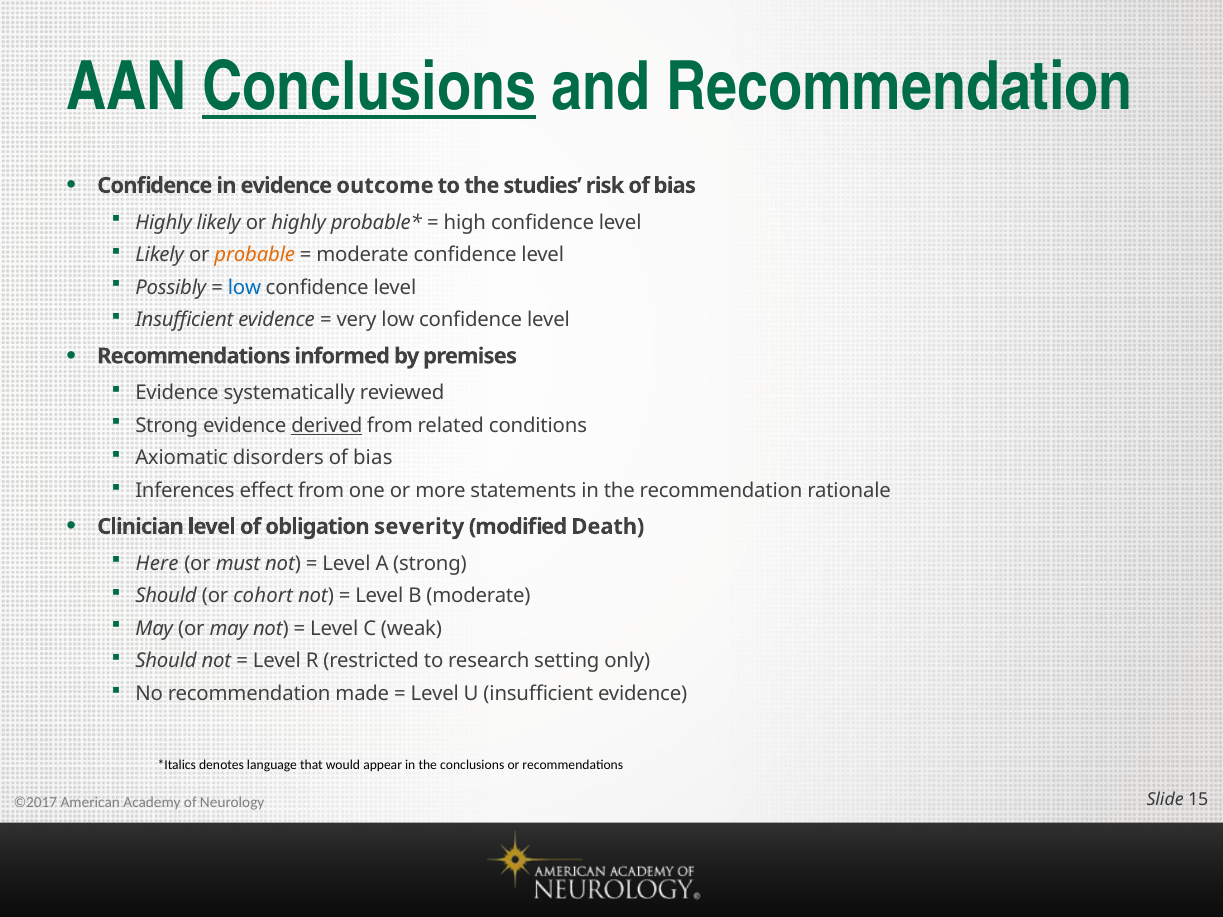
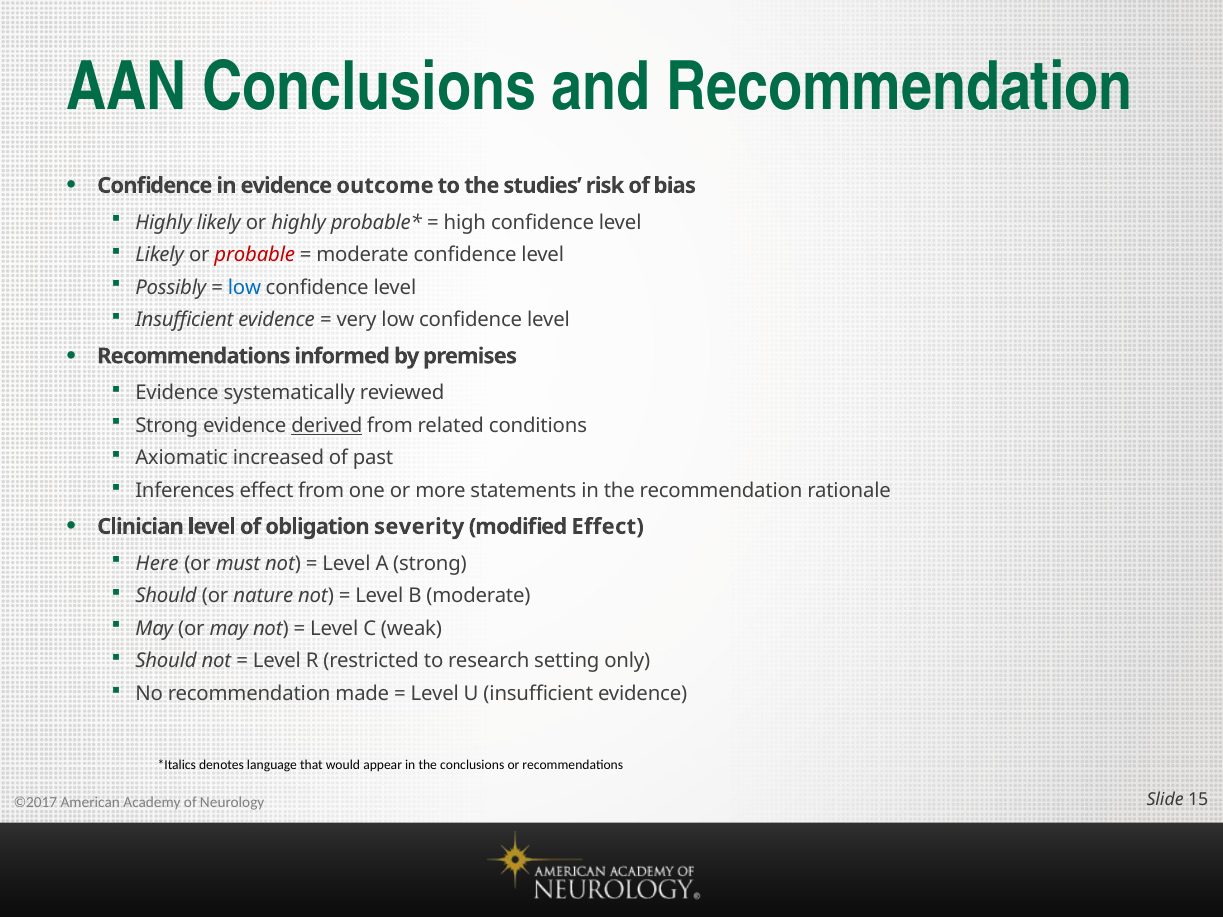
Conclusions at (369, 87) underline: present -> none
probable colour: orange -> red
disorders: disorders -> increased
bias at (373, 458): bias -> past
modified Death: Death -> Effect
cohort: cohort -> nature
